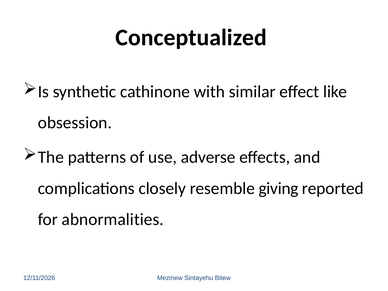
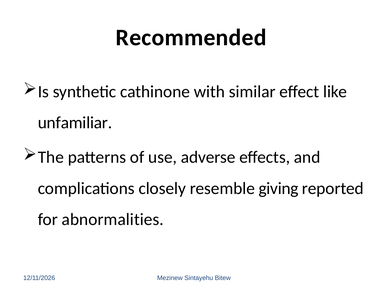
Conceptualized: Conceptualized -> Recommended
obsession: obsession -> unfamiliar
